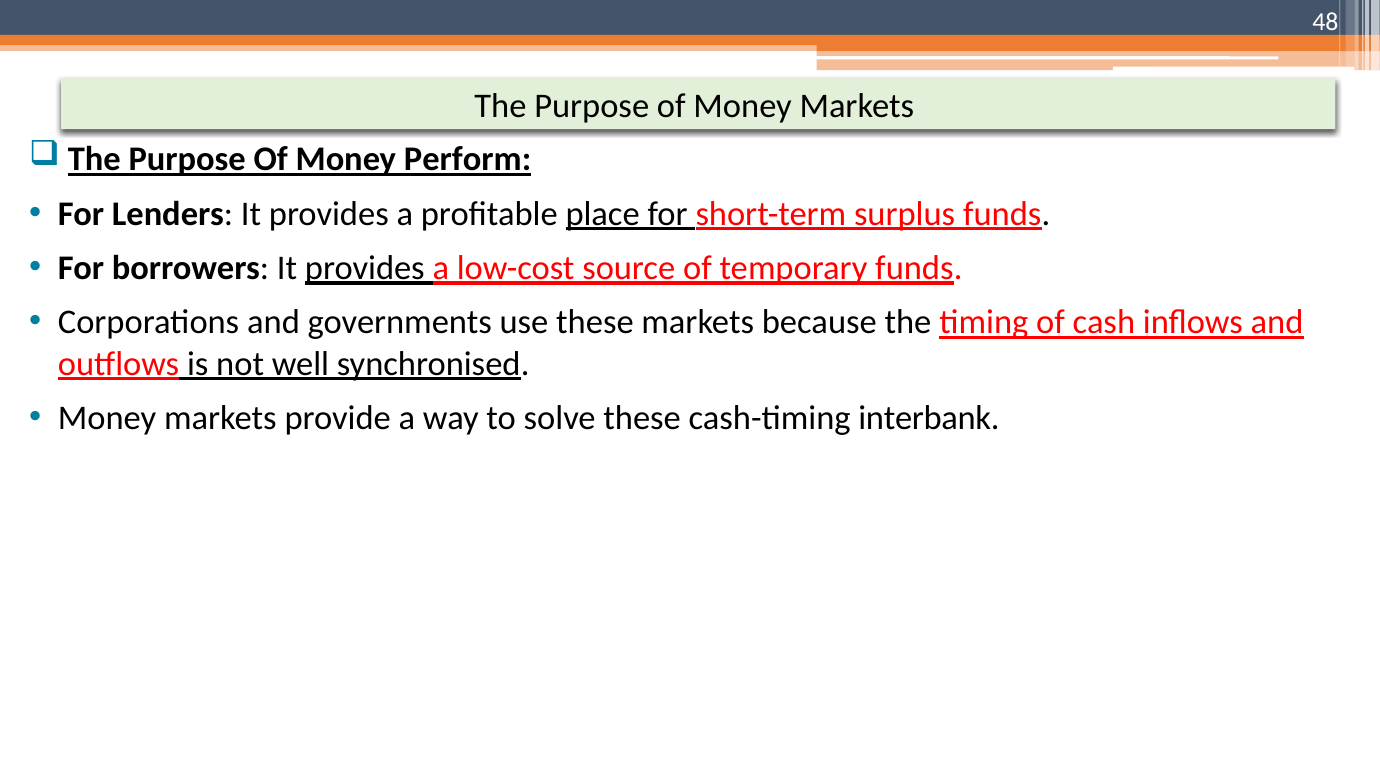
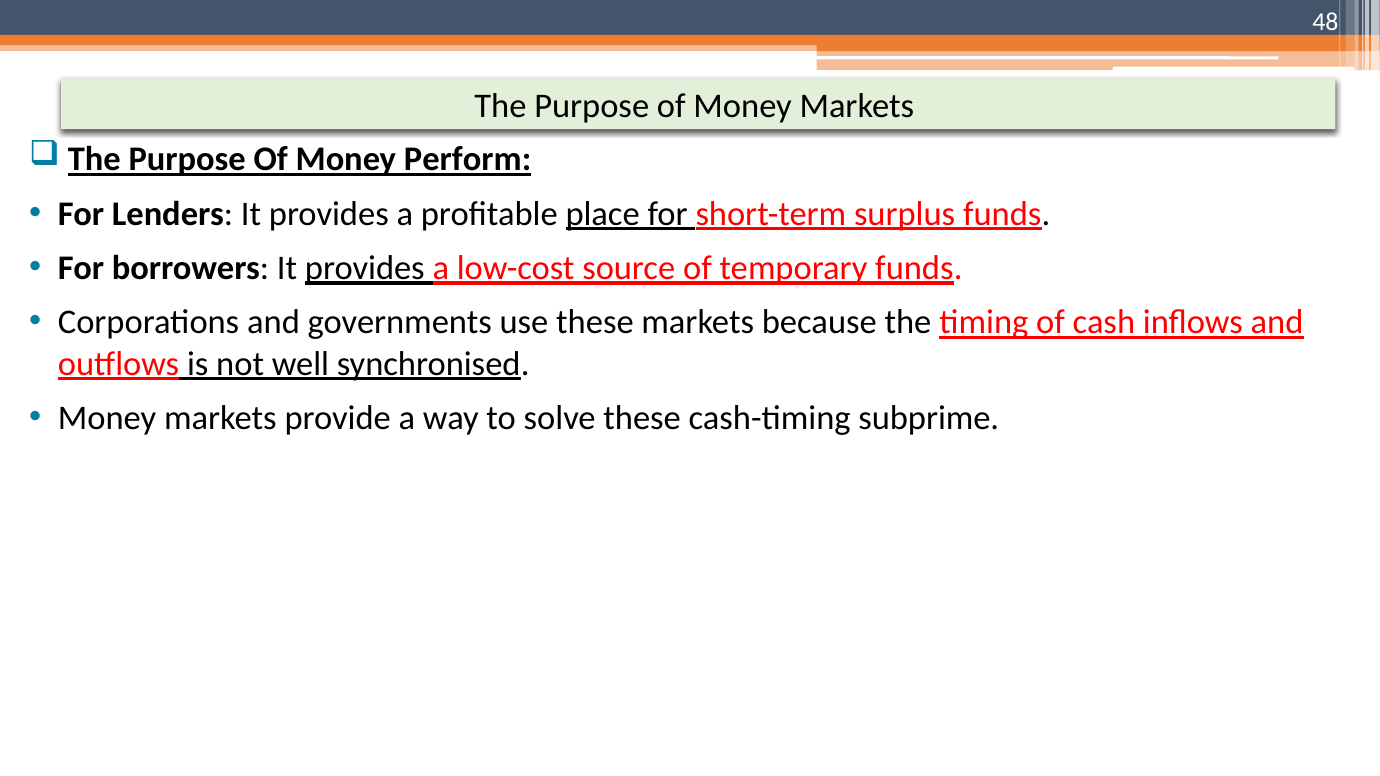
interbank: interbank -> subprime
